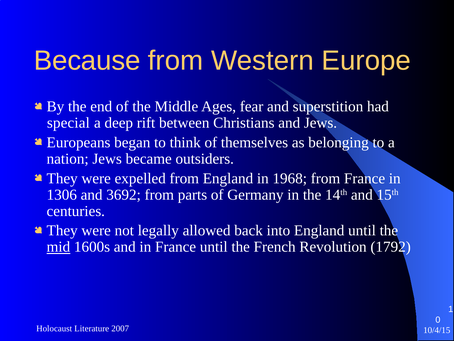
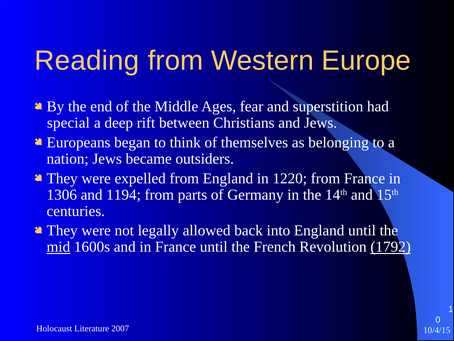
Because: Because -> Reading
1968: 1968 -> 1220
3692: 3692 -> 1194
1792 underline: none -> present
